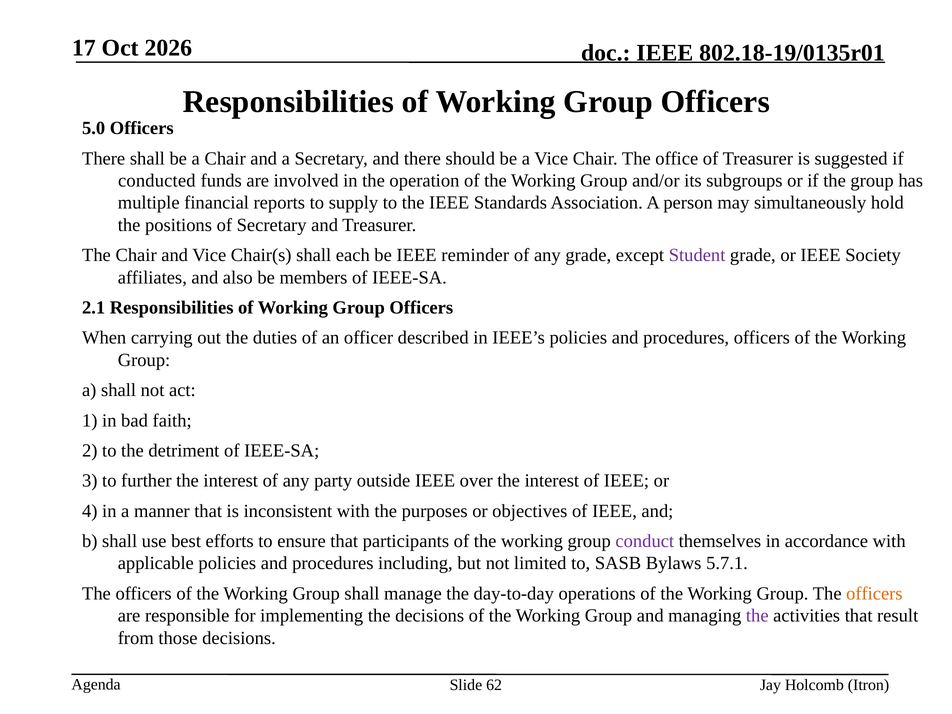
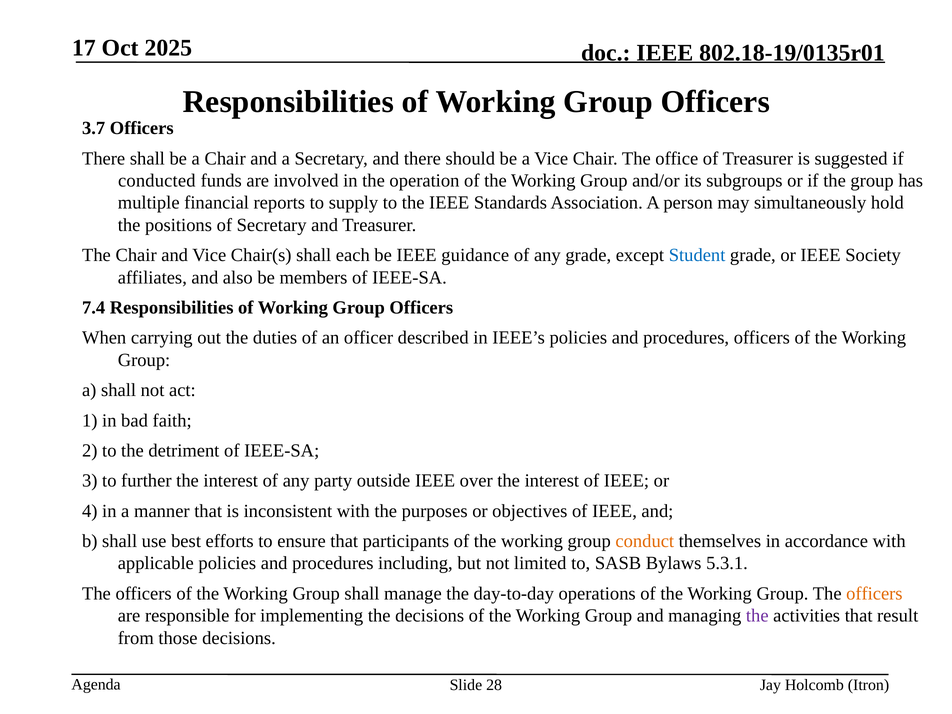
2026: 2026 -> 2025
5.0: 5.0 -> 3.7
reminder: reminder -> guidance
Student colour: purple -> blue
2.1: 2.1 -> 7.4
conduct colour: purple -> orange
5.7.1: 5.7.1 -> 5.3.1
62: 62 -> 28
